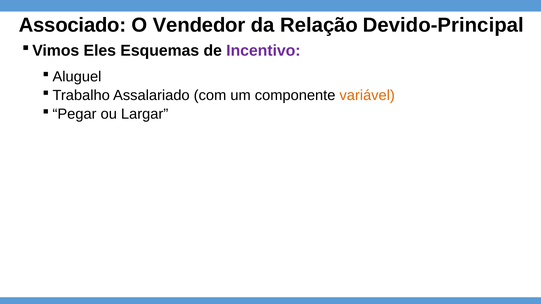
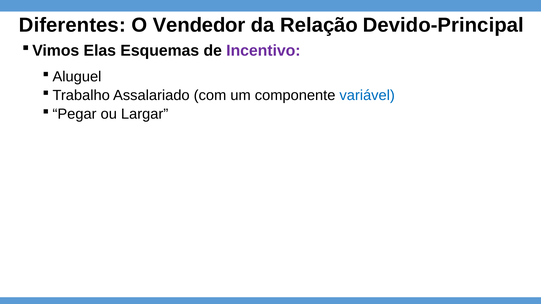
Associado: Associado -> Diferentes
Eles: Eles -> Elas
variável colour: orange -> blue
